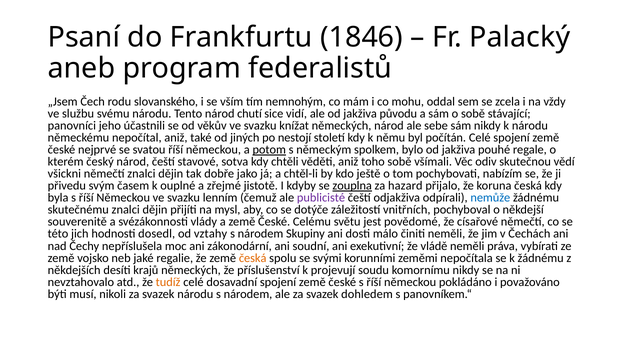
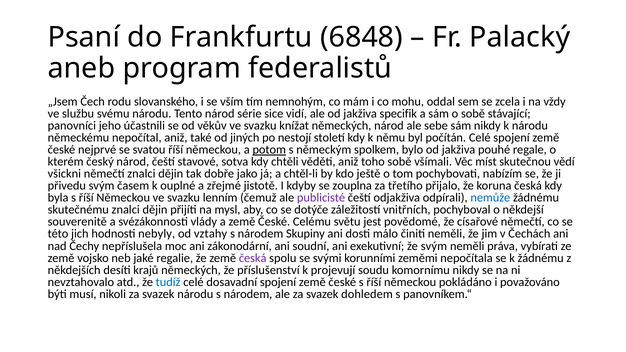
1846: 1846 -> 6848
chutí: chutí -> série
původu: původu -> specifik
odiv: odiv -> míst
zouplna underline: present -> none
hazard: hazard -> třetího
dosedl: dosedl -> nebyly
že vládě: vládě -> svým
česká at (253, 258) colour: orange -> purple
tudíž colour: orange -> blue
